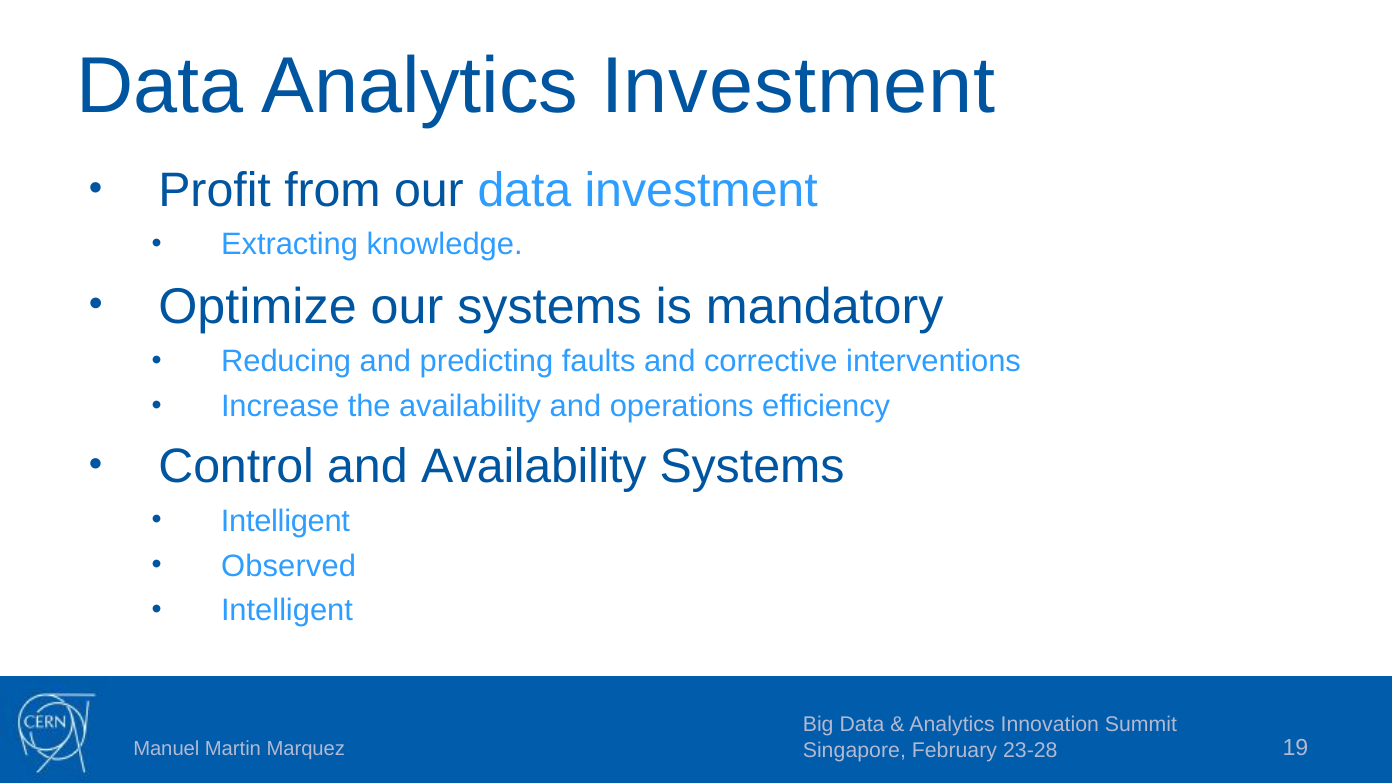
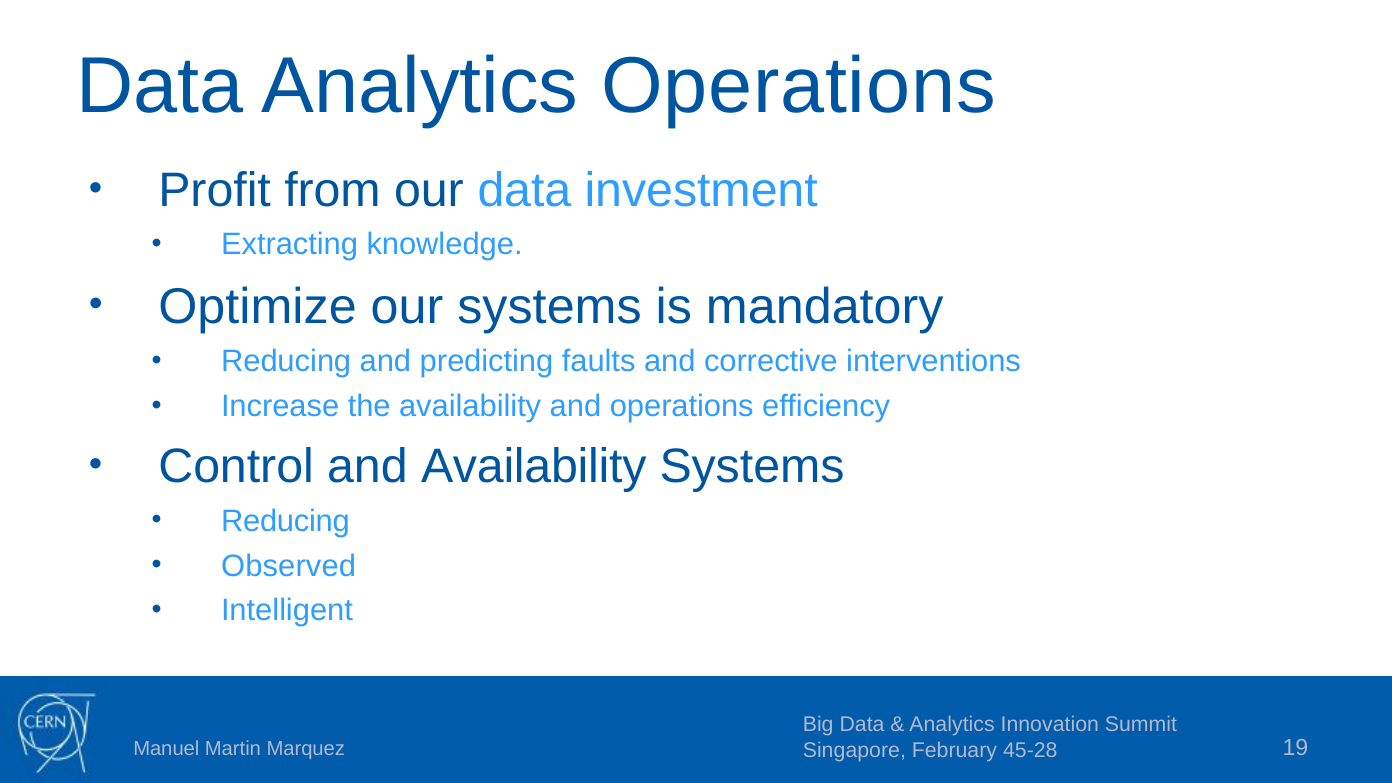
Analytics Investment: Investment -> Operations
Intelligent at (285, 521): Intelligent -> Reducing
23-28: 23-28 -> 45-28
